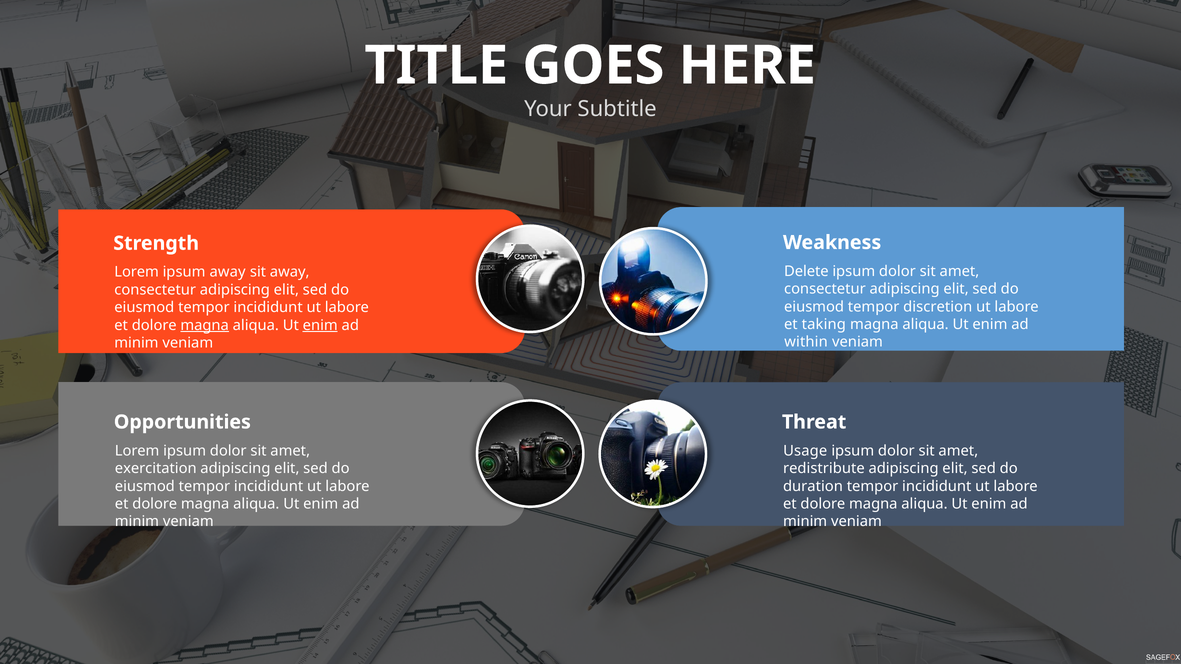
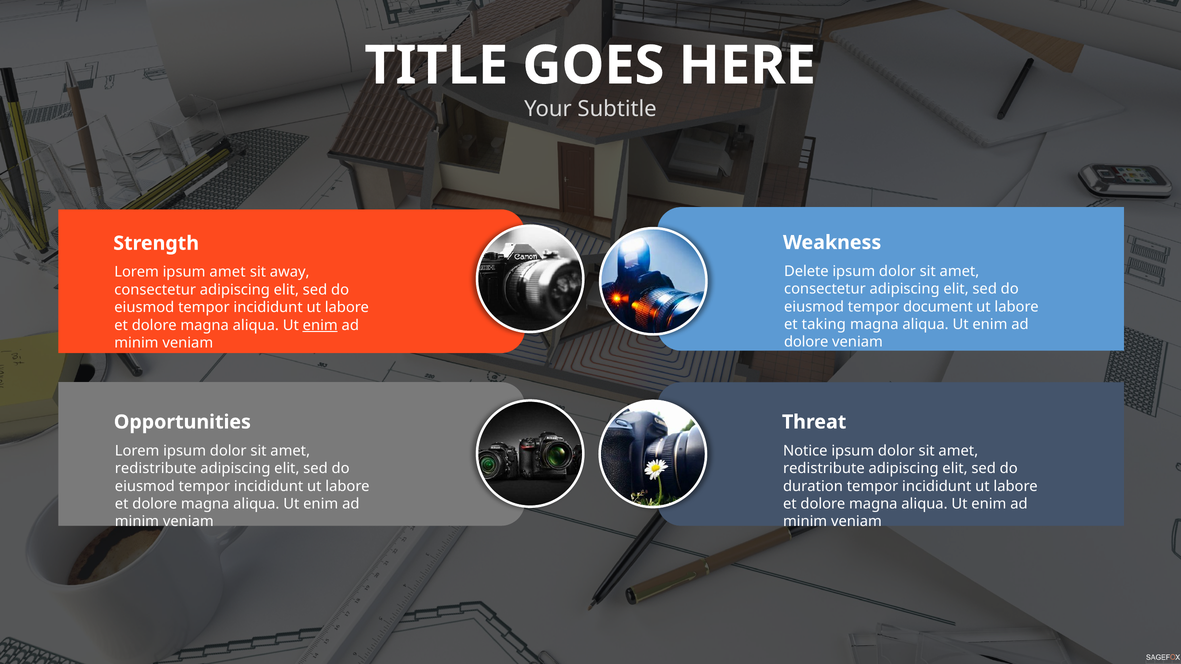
ipsum away: away -> amet
discretion: discretion -> document
magna at (205, 325) underline: present -> none
within at (806, 342): within -> dolore
Usage: Usage -> Notice
exercitation at (156, 469): exercitation -> redistribute
